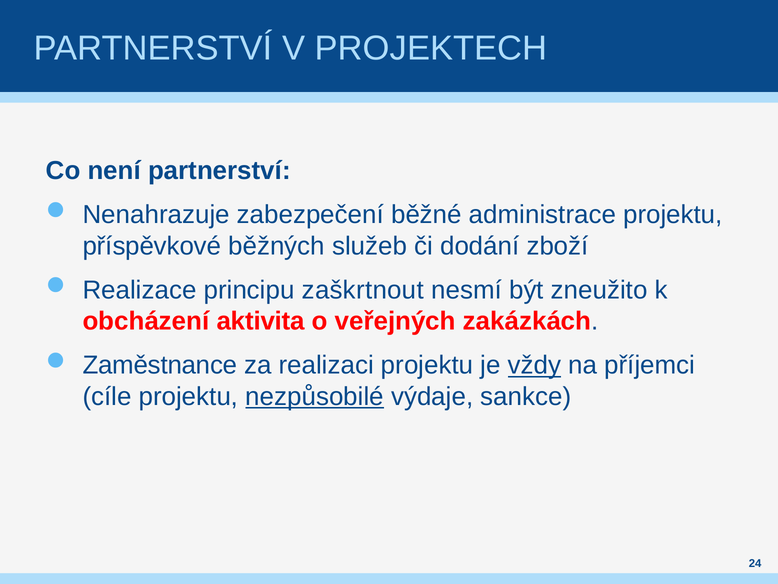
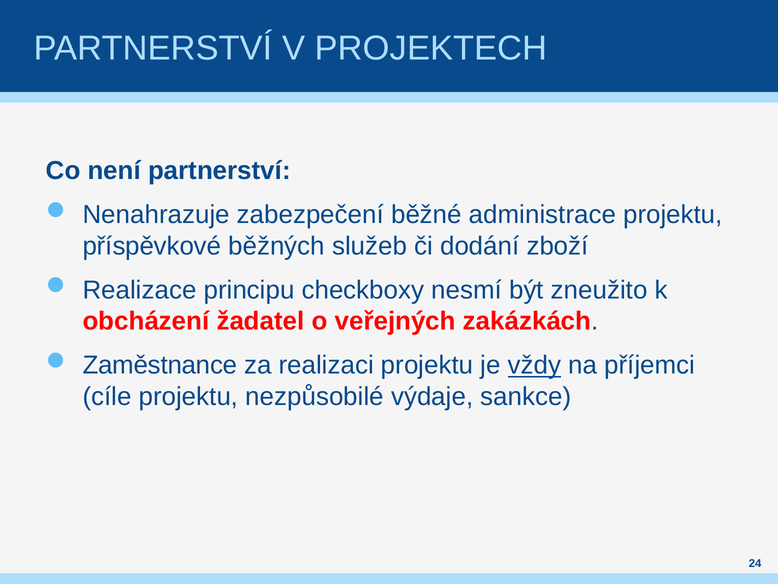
zaškrtnout: zaškrtnout -> checkboxy
aktivita: aktivita -> žadatel
nezpůsobilé underline: present -> none
